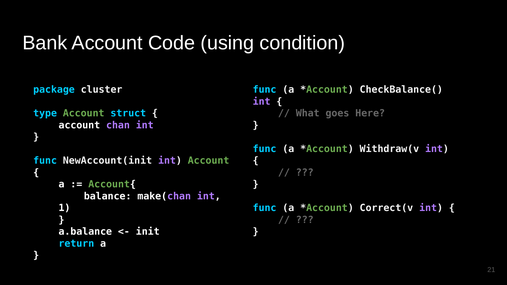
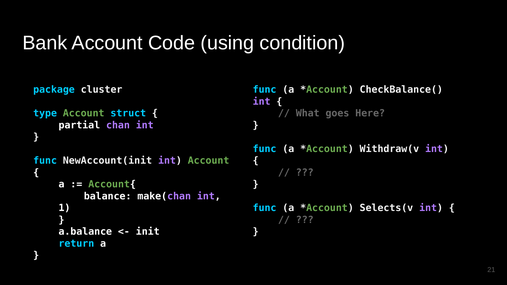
account at (79, 125): account -> partial
Correct(v: Correct(v -> Selects(v
